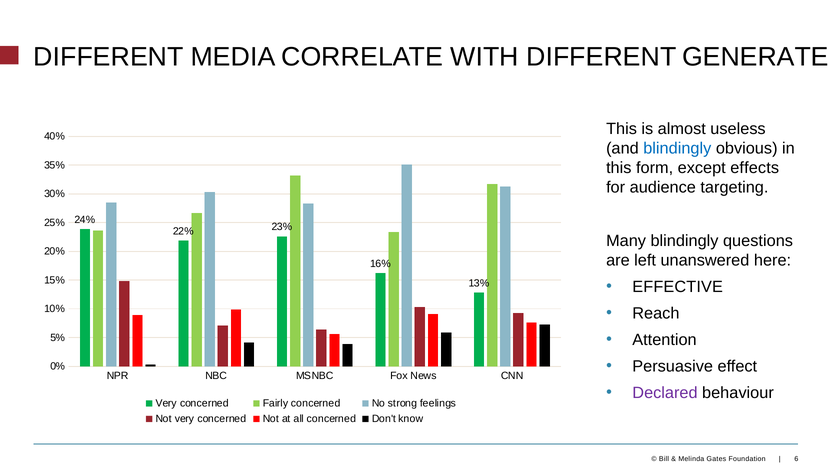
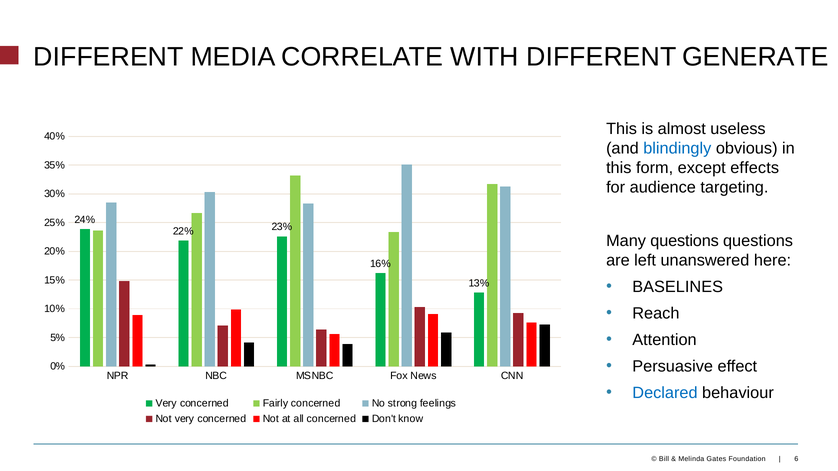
Many blindingly: blindingly -> questions
EFFECTIVE: EFFECTIVE -> BASELINES
Declared colour: purple -> blue
